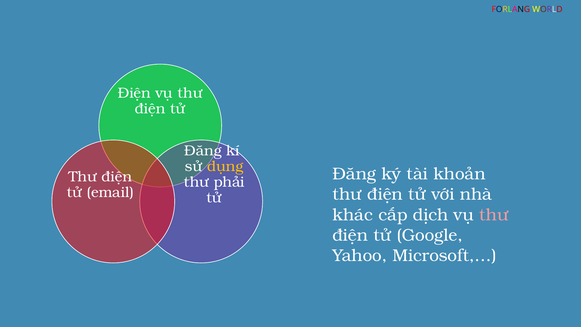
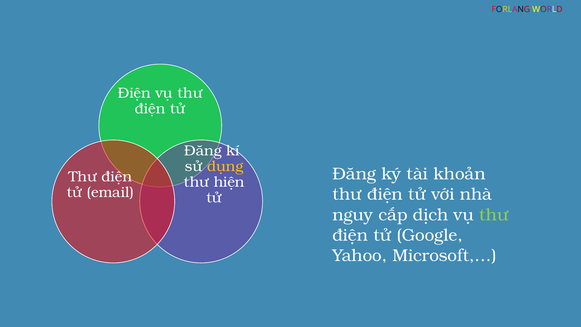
phải: phải -> hiện
khác: khác -> nguy
thư at (494, 215) colour: pink -> light green
